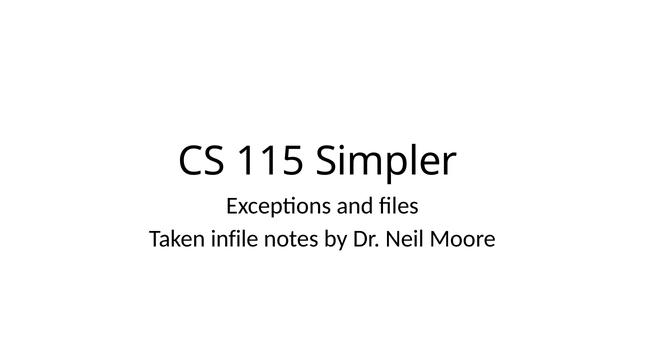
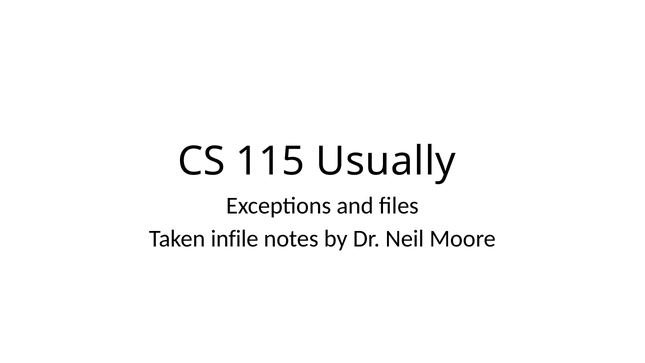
Simpler: Simpler -> Usually
